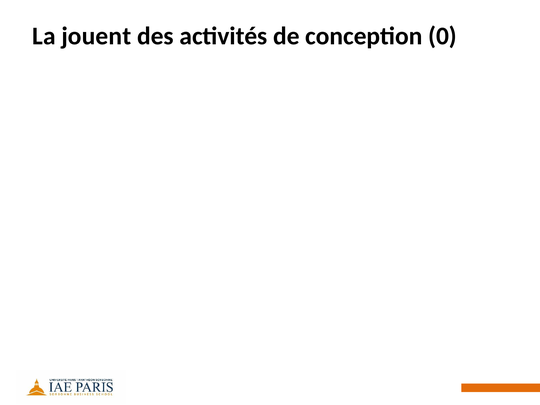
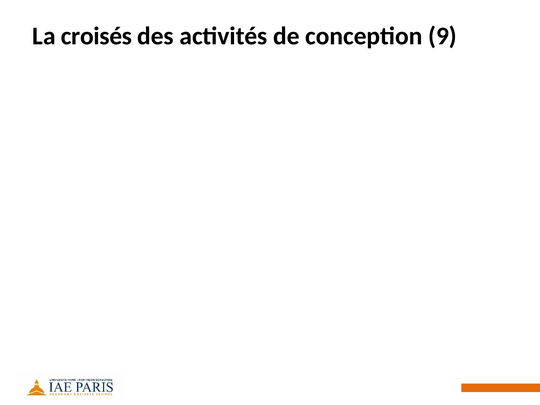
La jouent: jouent -> croisés
0: 0 -> 9
